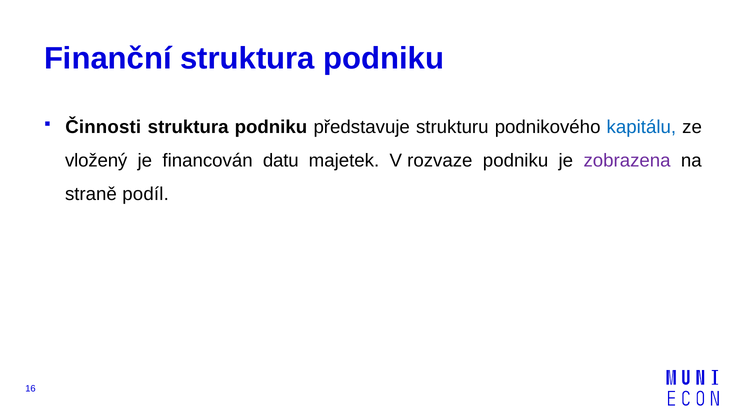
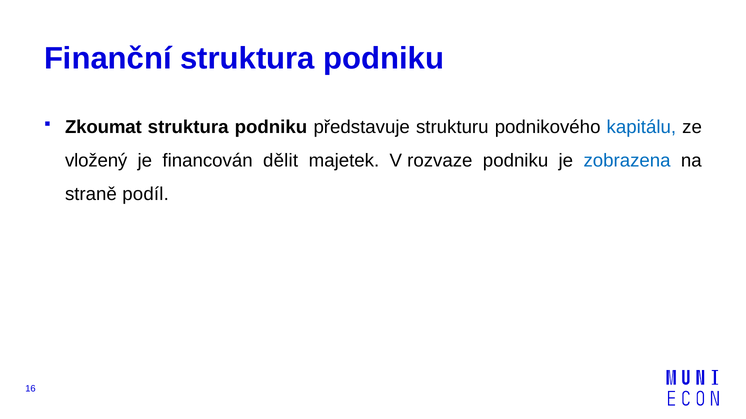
Činnosti: Činnosti -> Zkoumat
datu: datu -> dělit
zobrazena colour: purple -> blue
